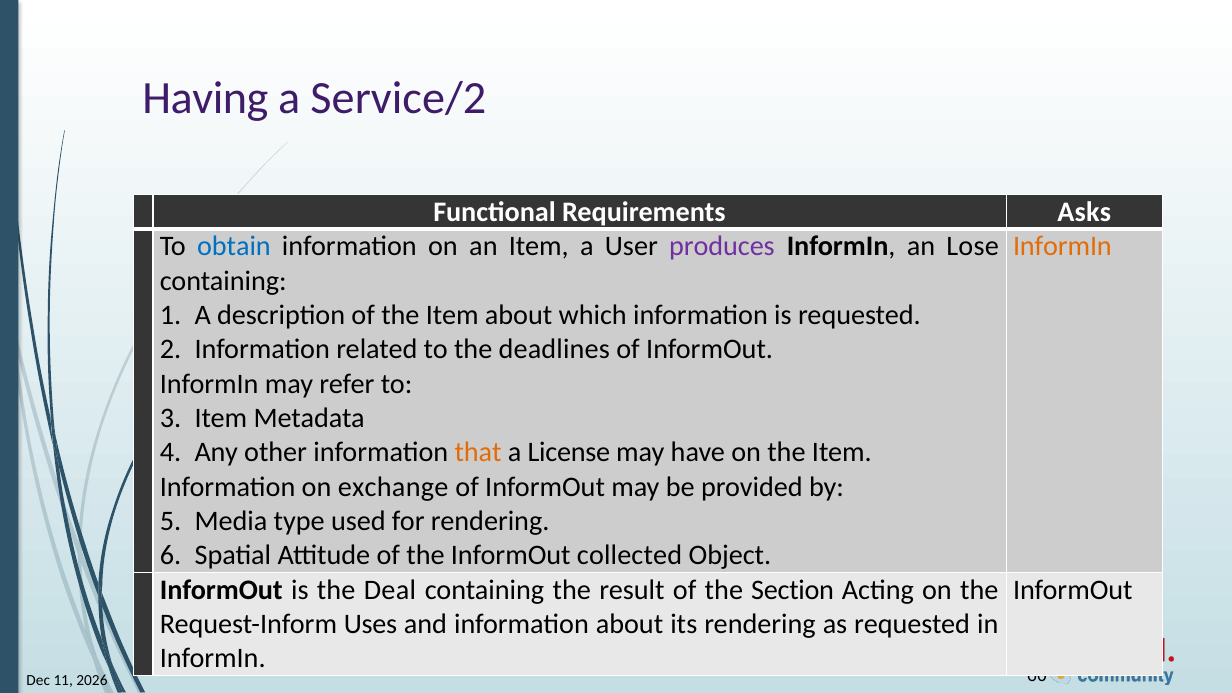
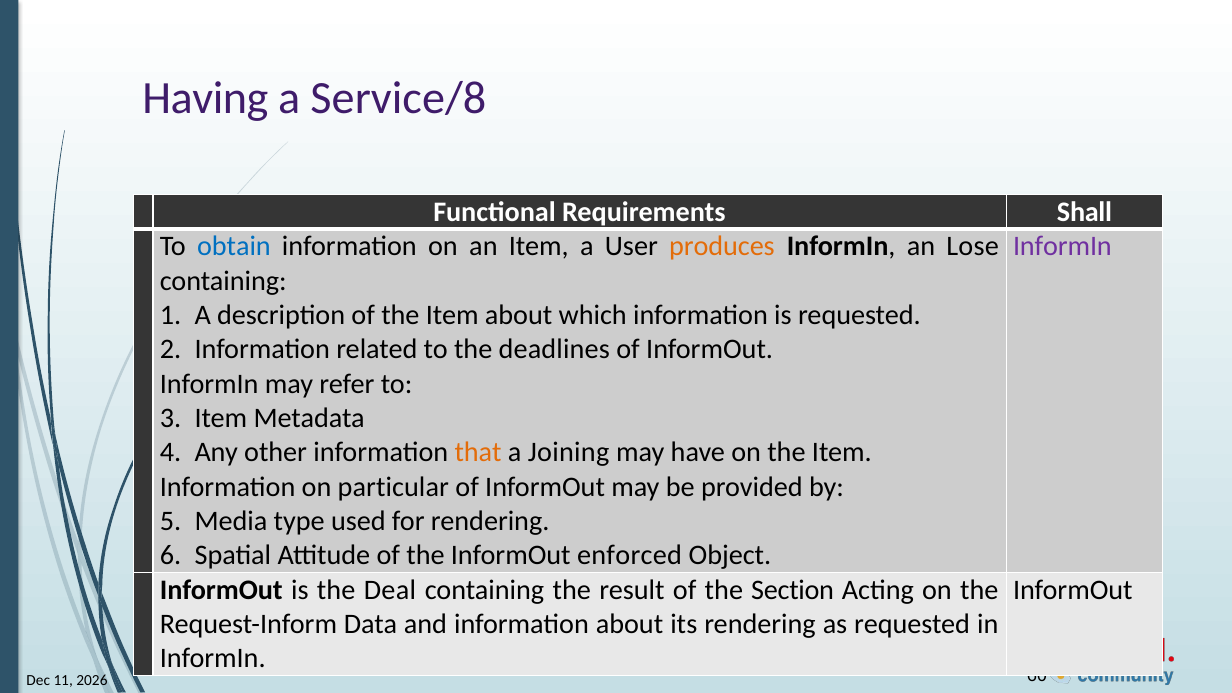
Service/2: Service/2 -> Service/8
Asks: Asks -> Shall
produces colour: purple -> orange
InformIn at (1062, 246) colour: orange -> purple
License: License -> Joining
exchange: exchange -> particular
collected: collected -> enforced
Uses: Uses -> Data
